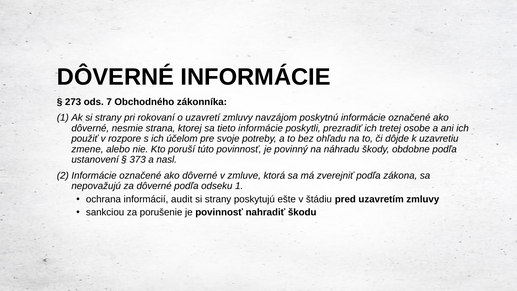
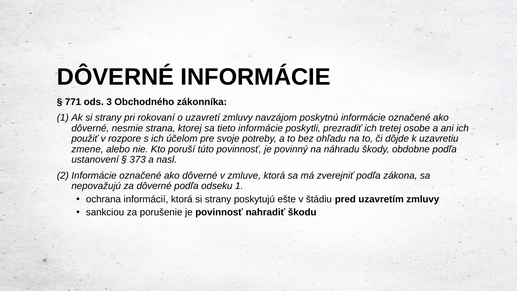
273: 273 -> 771
7: 7 -> 3
informácií audit: audit -> ktorá
